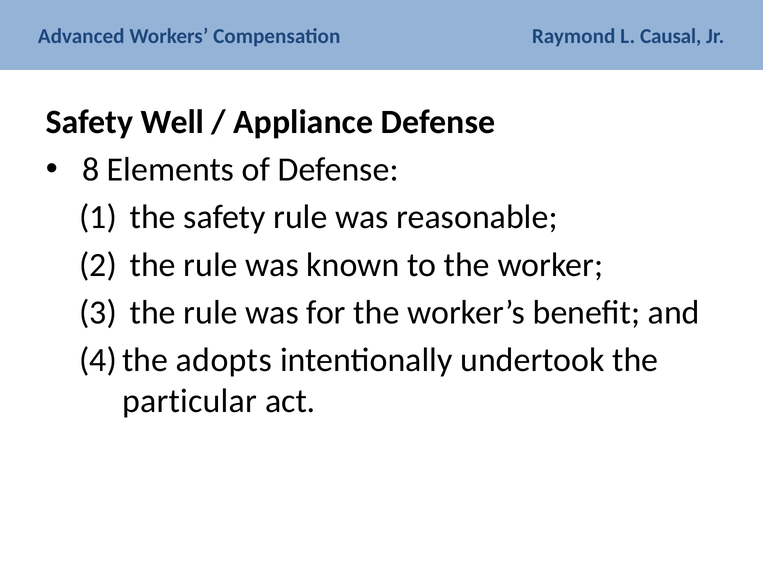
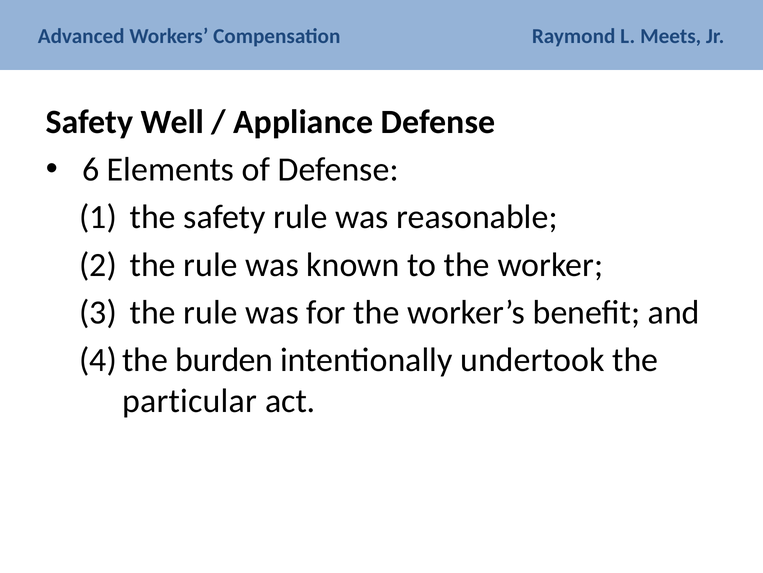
Causal: Causal -> Meets
8: 8 -> 6
adopts: adopts -> burden
